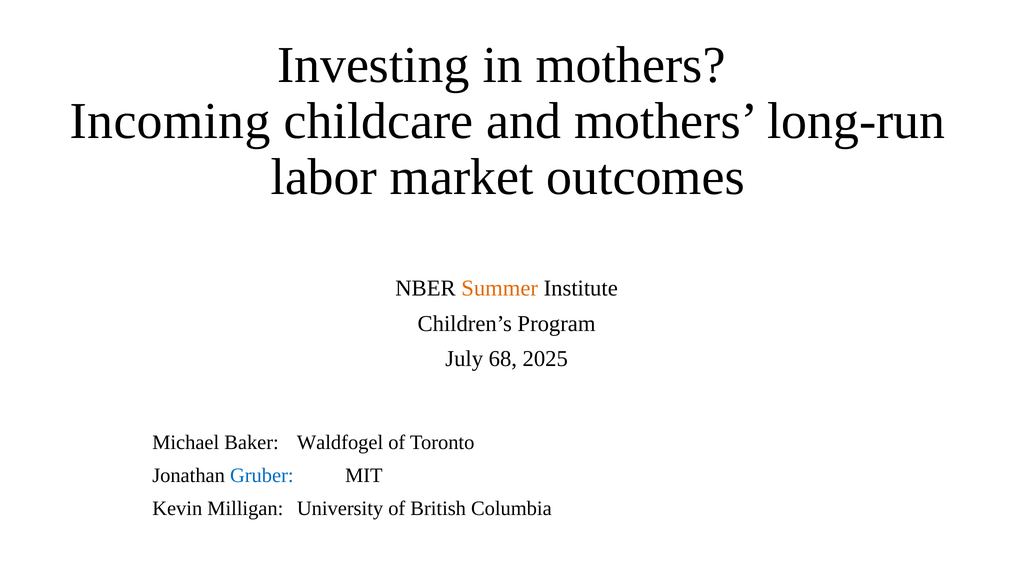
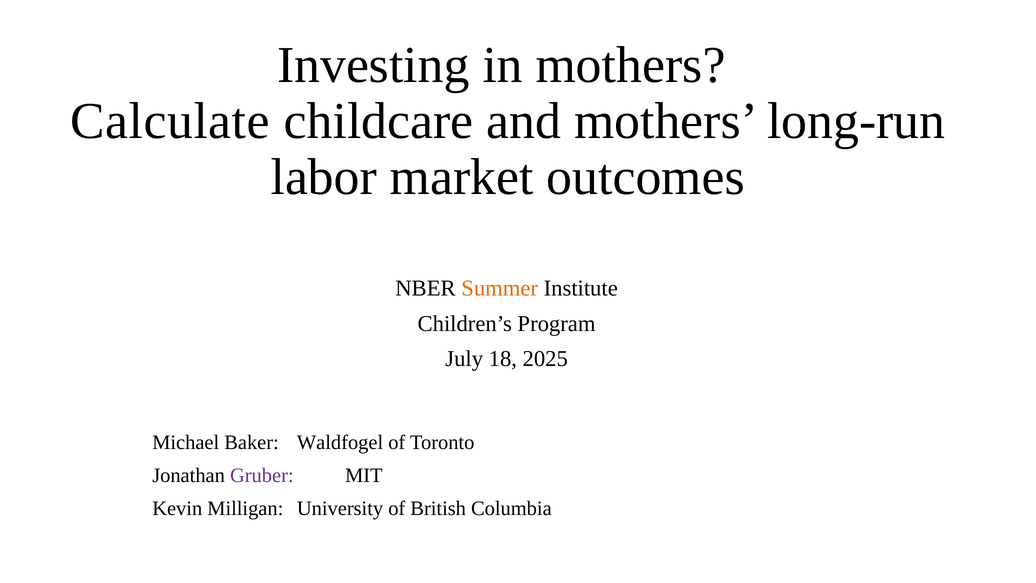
Incoming: Incoming -> Calculate
68: 68 -> 18
Gruber colour: blue -> purple
